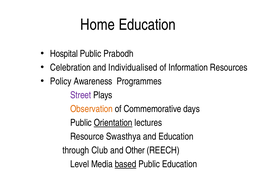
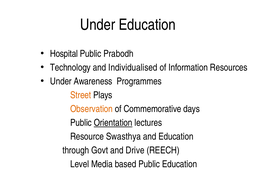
Home at (98, 25): Home -> Under
Celebration: Celebration -> Technology
Policy at (61, 81): Policy -> Under
Street colour: purple -> orange
Club: Club -> Govt
Other: Other -> Drive
based underline: present -> none
